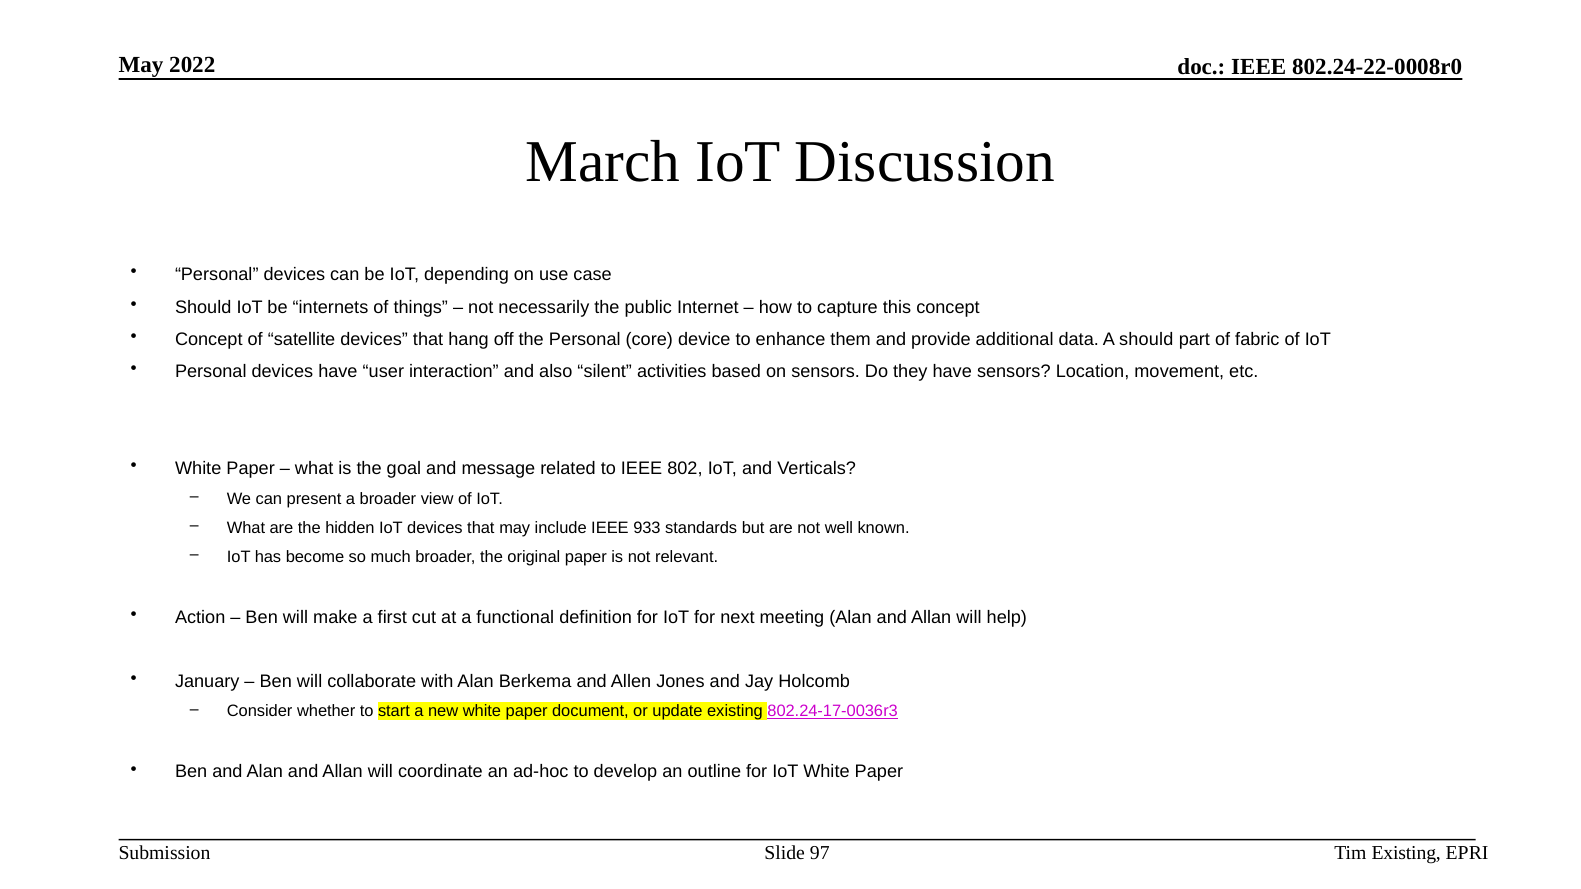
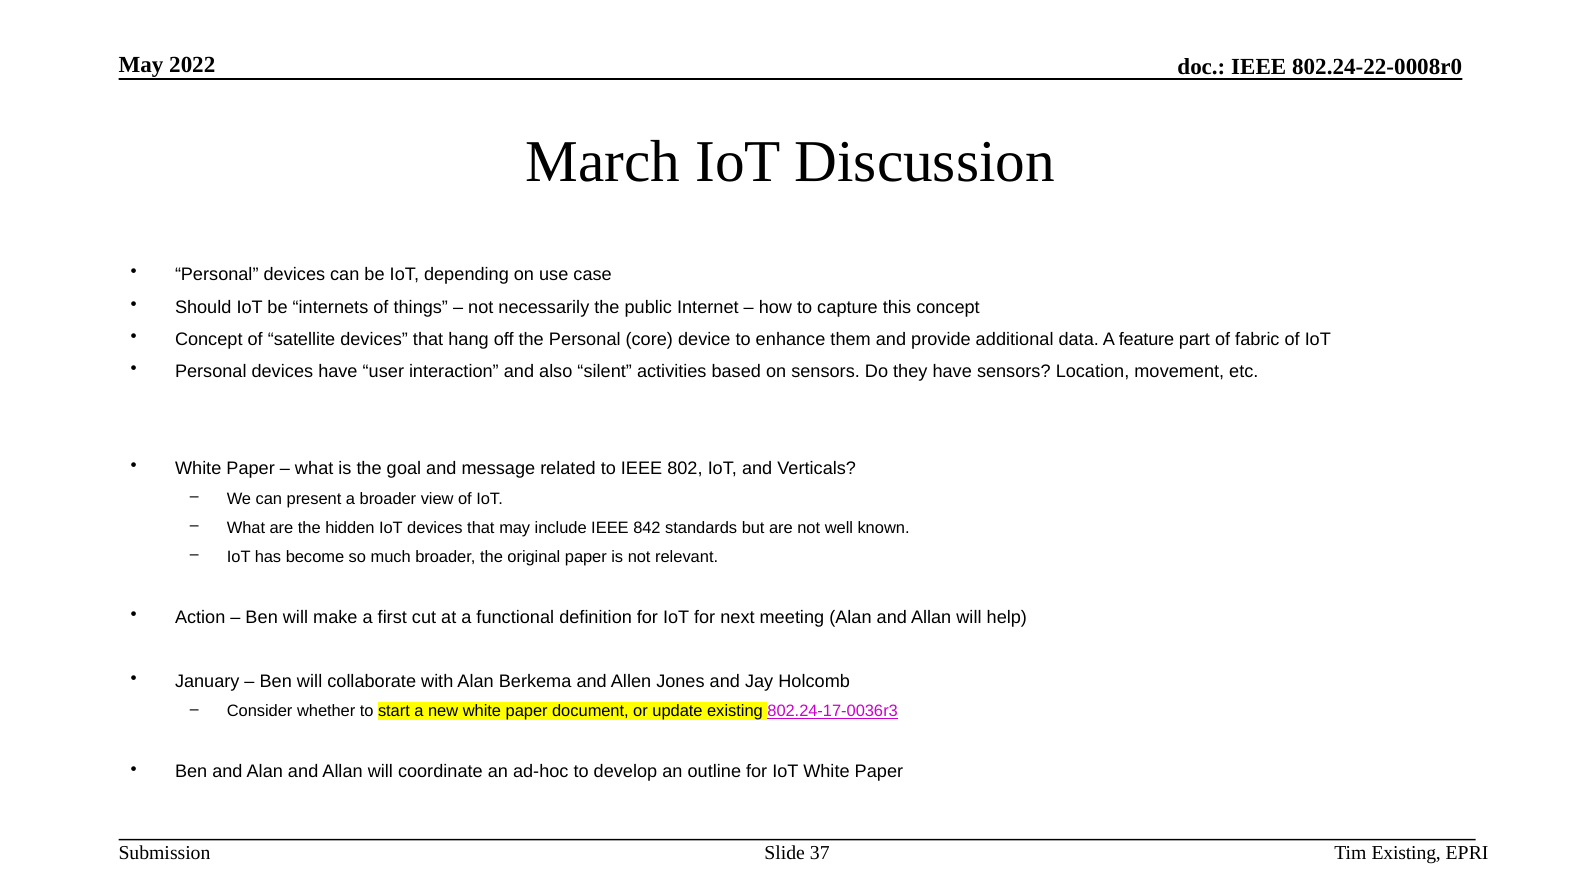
A should: should -> feature
933: 933 -> 842
97: 97 -> 37
